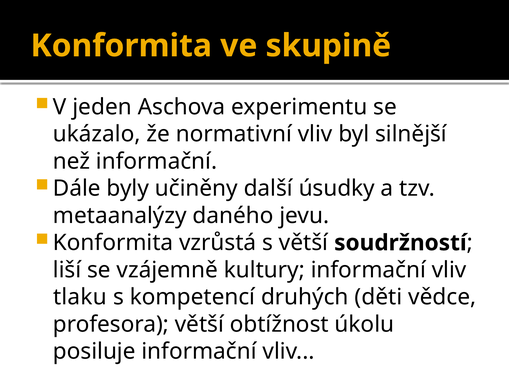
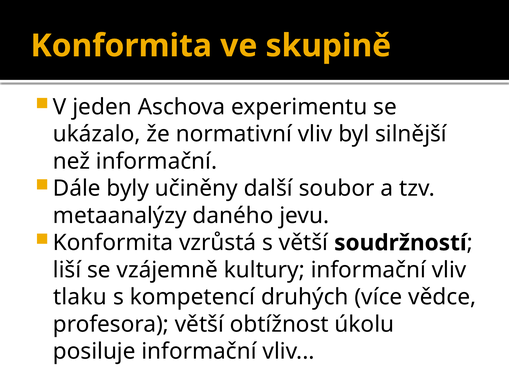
úsudky: úsudky -> soubor
děti: děti -> více
